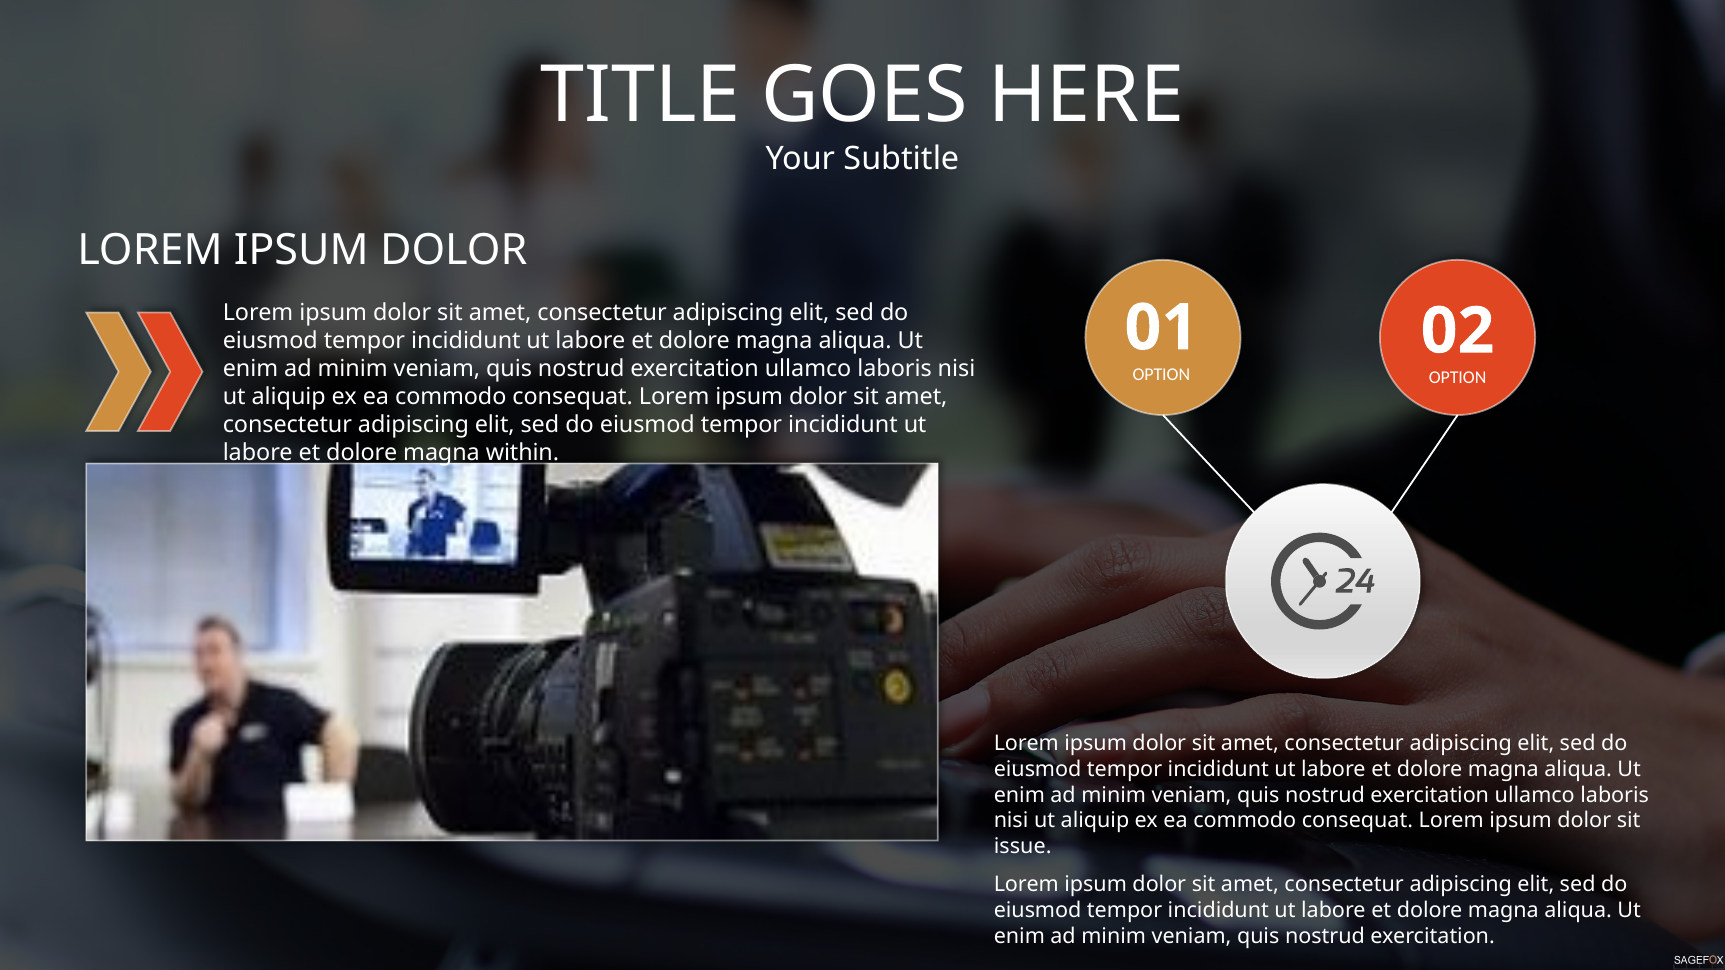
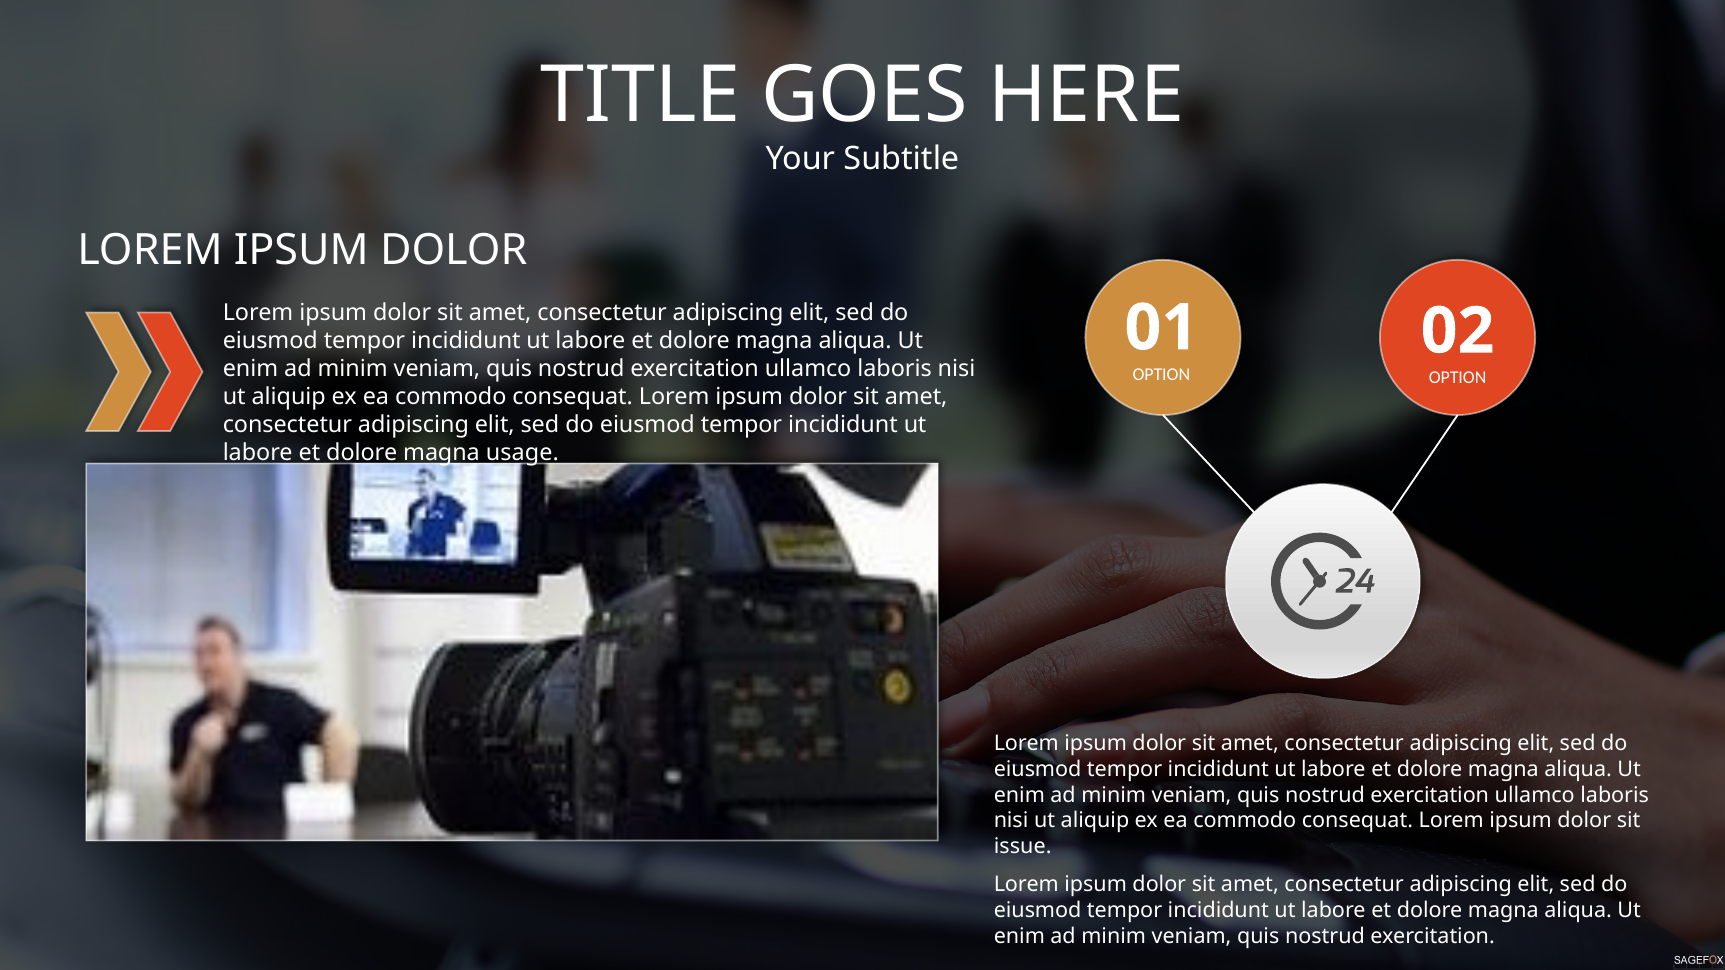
within: within -> usage
